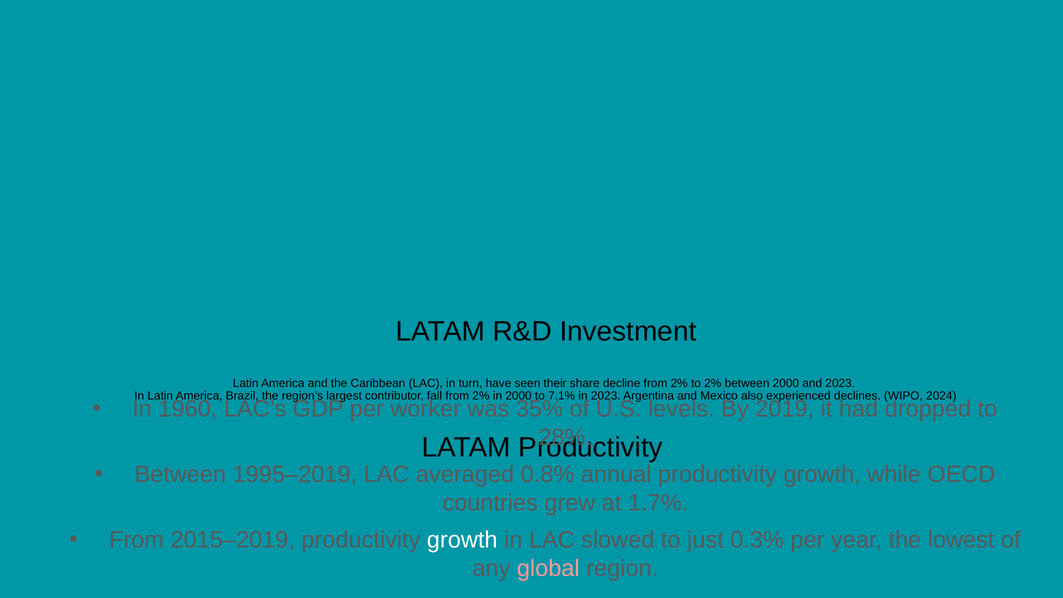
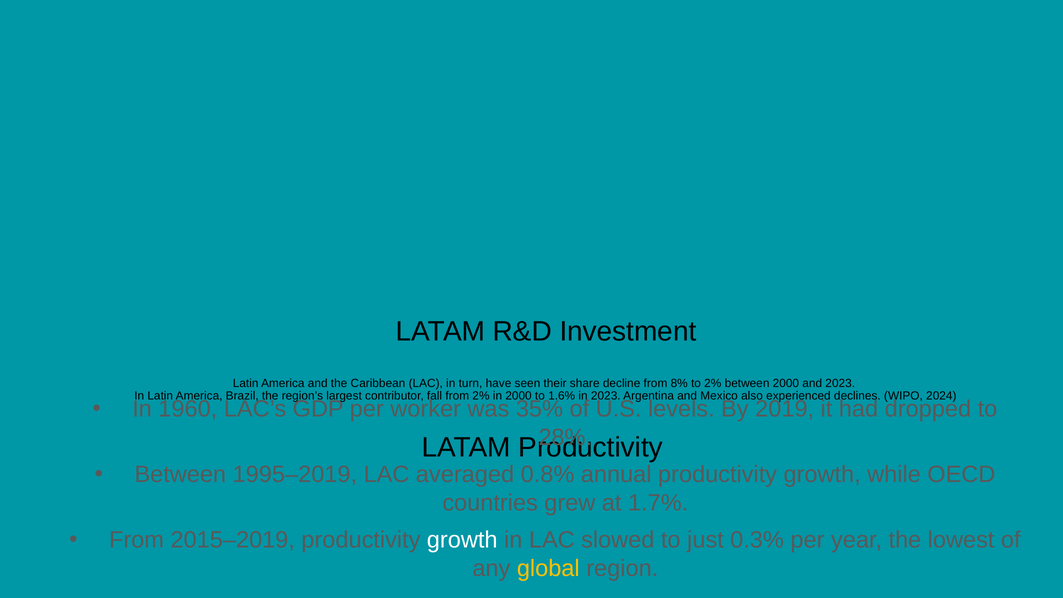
decline from 2%: 2% -> 8%
7.1%: 7.1% -> 1.6%
global colour: pink -> yellow
